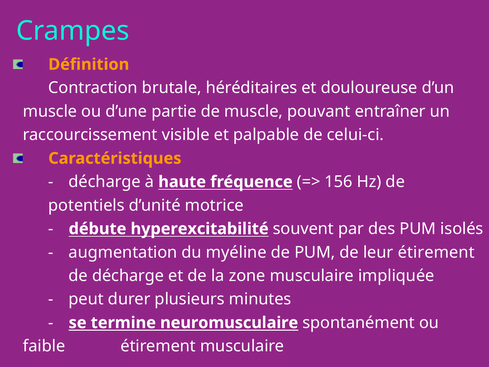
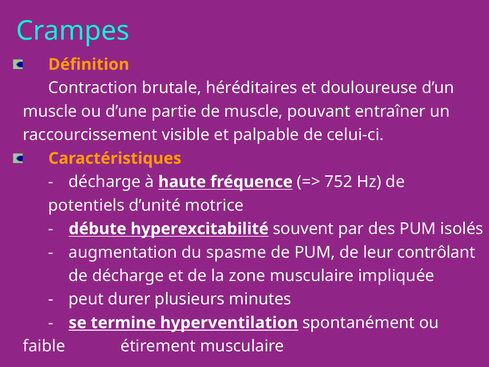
156: 156 -> 752
myéline: myéline -> spasme
leur étirement: étirement -> contrôlant
neuromusculaire: neuromusculaire -> hyperventilation
